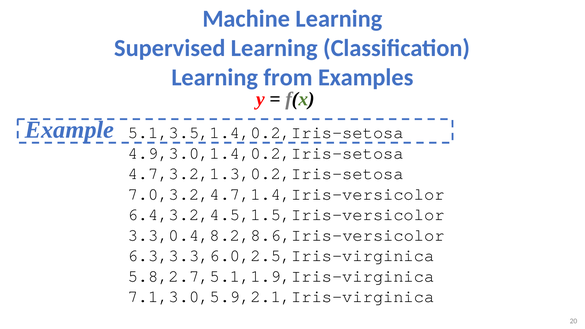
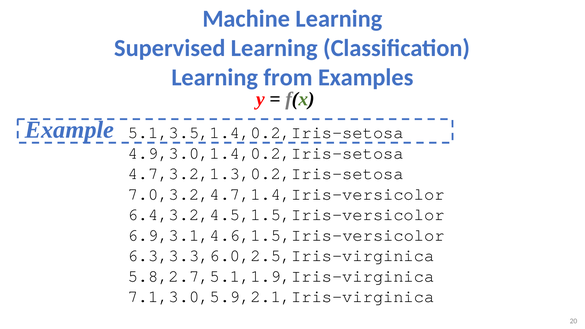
3.3,0.4,8.2,8.6,Iris-versicolor: 3.3,0.4,8.2,8.6,Iris-versicolor -> 6.9,3.1,4.6,1.5,Iris-versicolor
